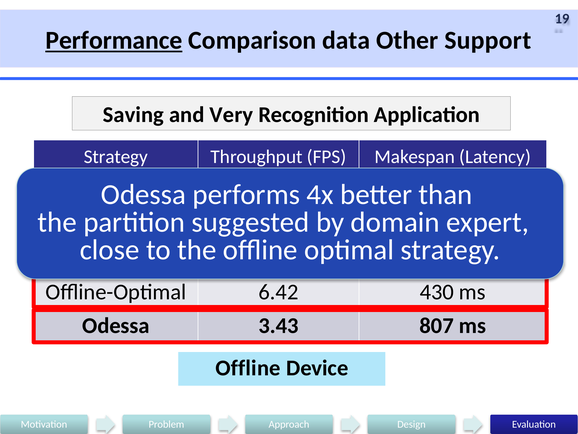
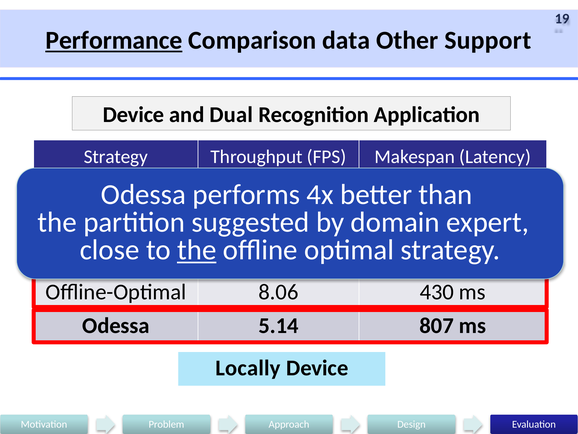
Saving at (133, 115): Saving -> Device
Very: Very -> Dual
the at (197, 250) underline: none -> present
6.42: 6.42 -> 8.06
3.43: 3.43 -> 5.14
Offline at (248, 368): Offline -> Locally
